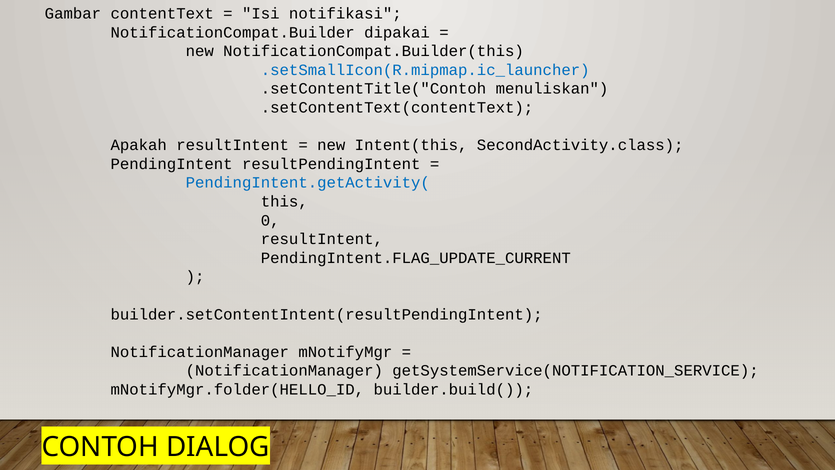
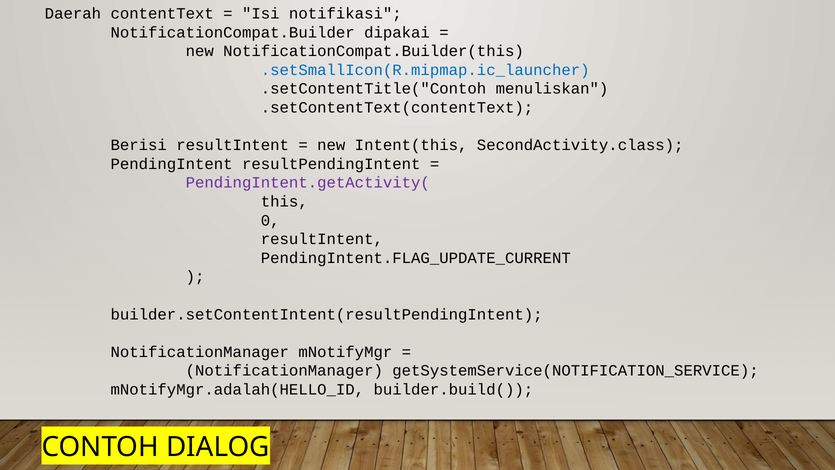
Gambar: Gambar -> Daerah
Apakah: Apakah -> Berisi
PendingIntent.getActivity( colour: blue -> purple
mNotifyMgr.folder(HELLO_ID: mNotifyMgr.folder(HELLO_ID -> mNotifyMgr.adalah(HELLO_ID
